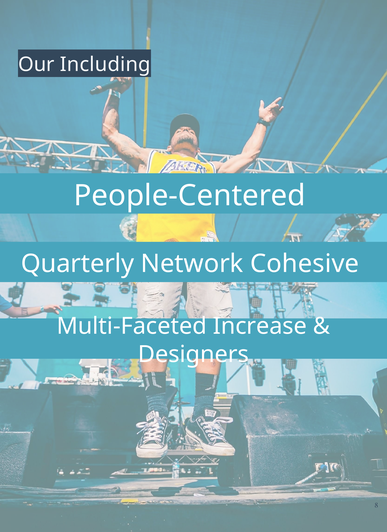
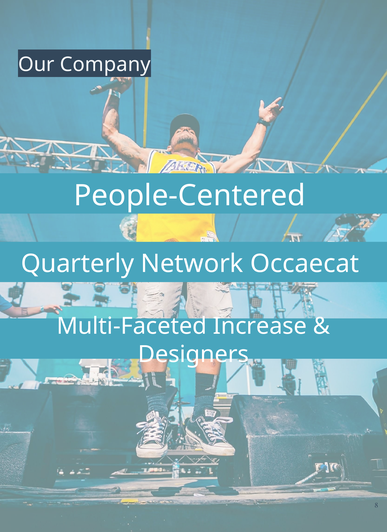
Including: Including -> Company
Cohesive: Cohesive -> Occaecat
